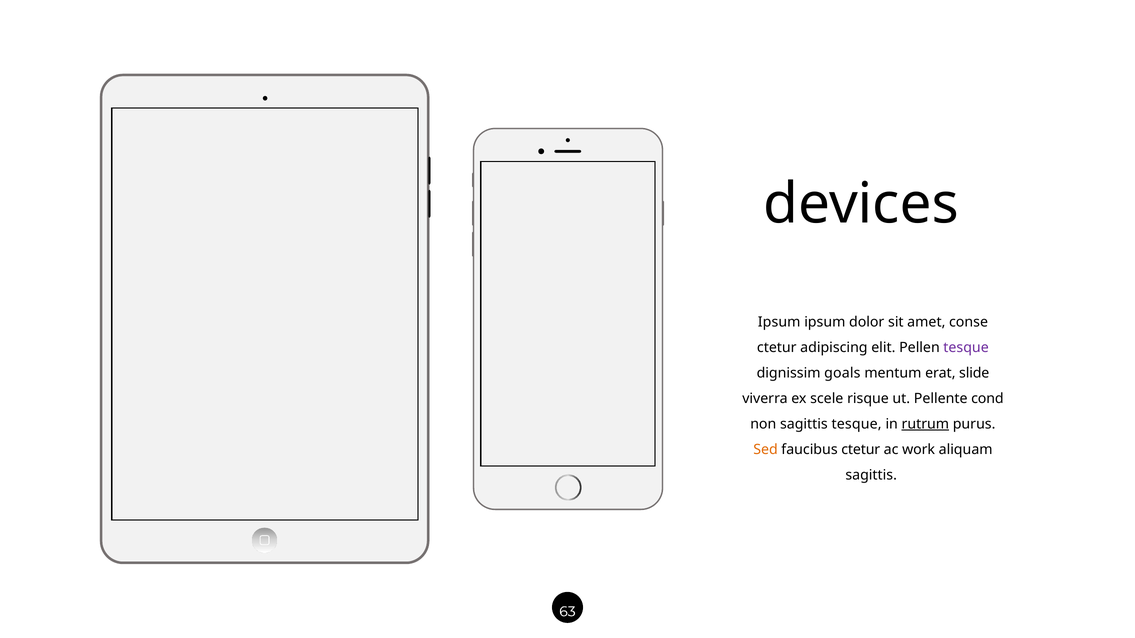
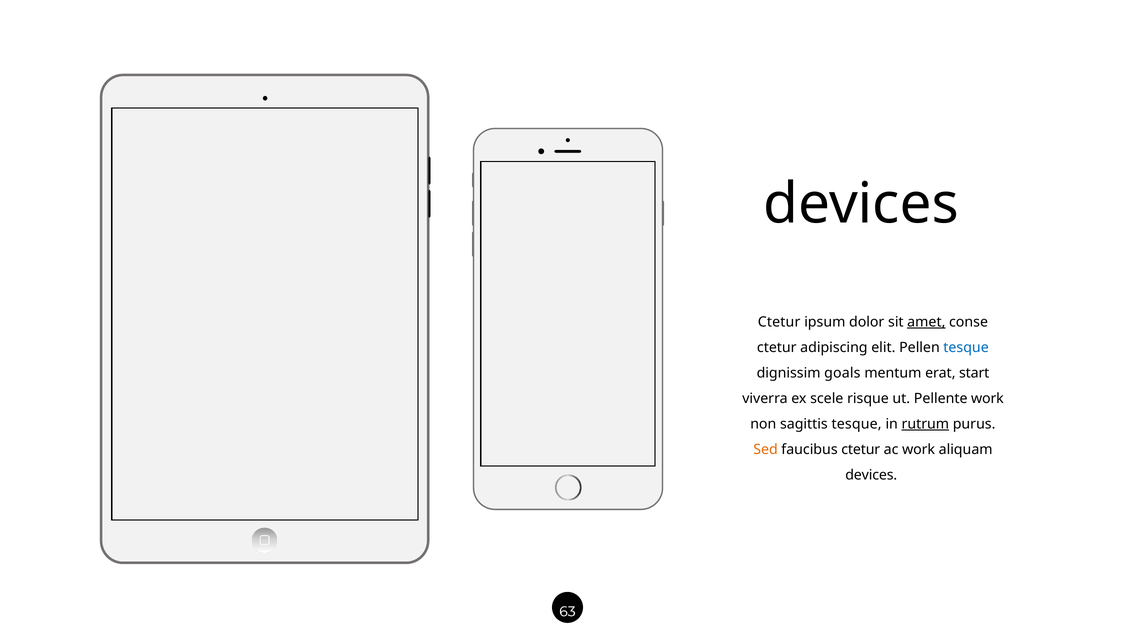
Ipsum at (779, 322): Ipsum -> Ctetur
amet underline: none -> present
tesque at (966, 348) colour: purple -> blue
slide: slide -> start
Pellente cond: cond -> work
sagittis at (871, 475): sagittis -> devices
